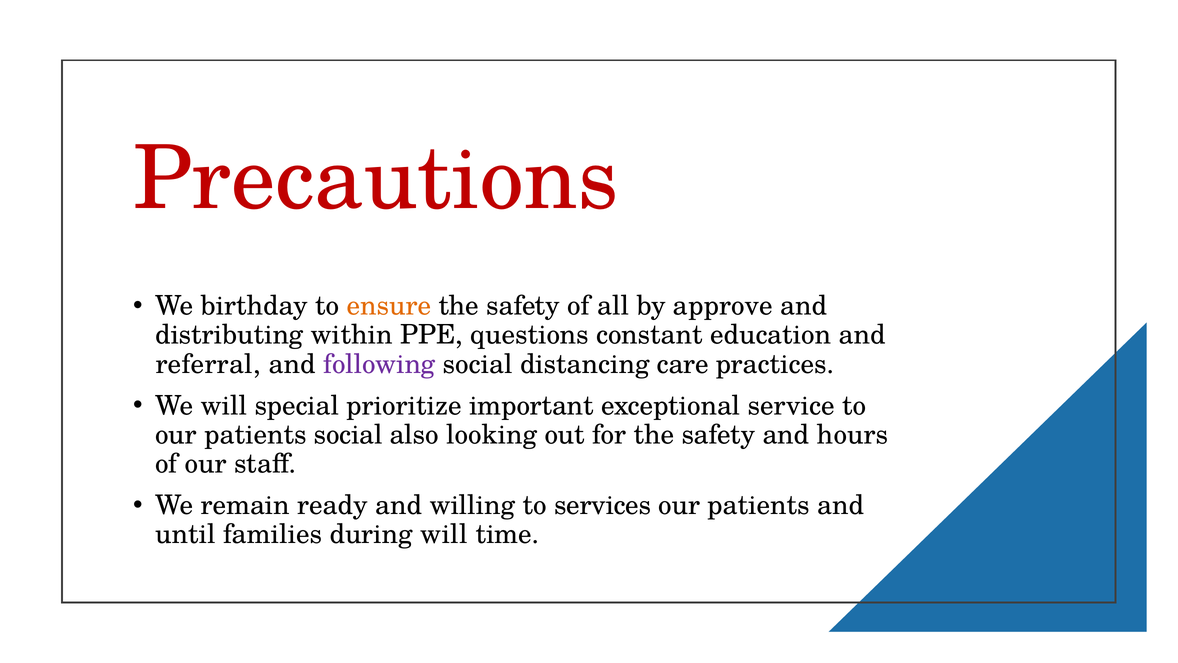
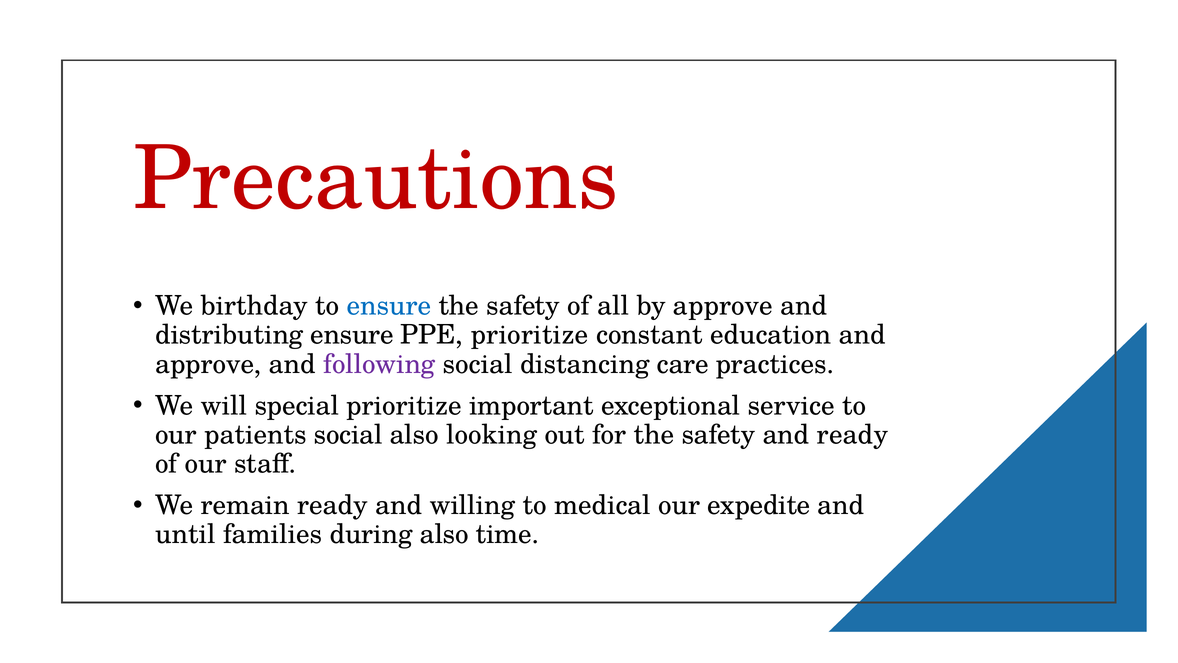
ensure at (389, 306) colour: orange -> blue
distributing within: within -> ensure
PPE questions: questions -> prioritize
referral at (208, 364): referral -> approve
and hours: hours -> ready
services: services -> medical
patients at (759, 505): patients -> expedite
during will: will -> also
